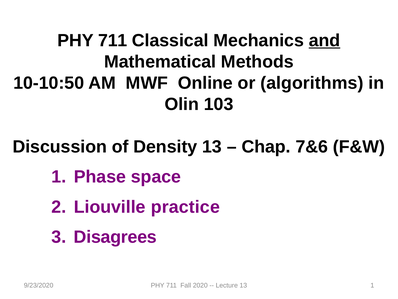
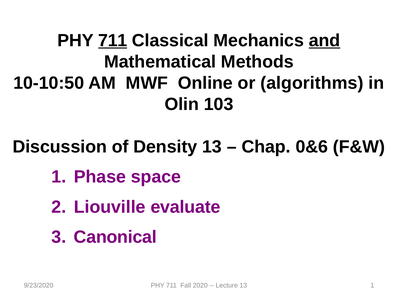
711 at (113, 40) underline: none -> present
7&6: 7&6 -> 0&6
practice: practice -> evaluate
Disagrees: Disagrees -> Canonical
